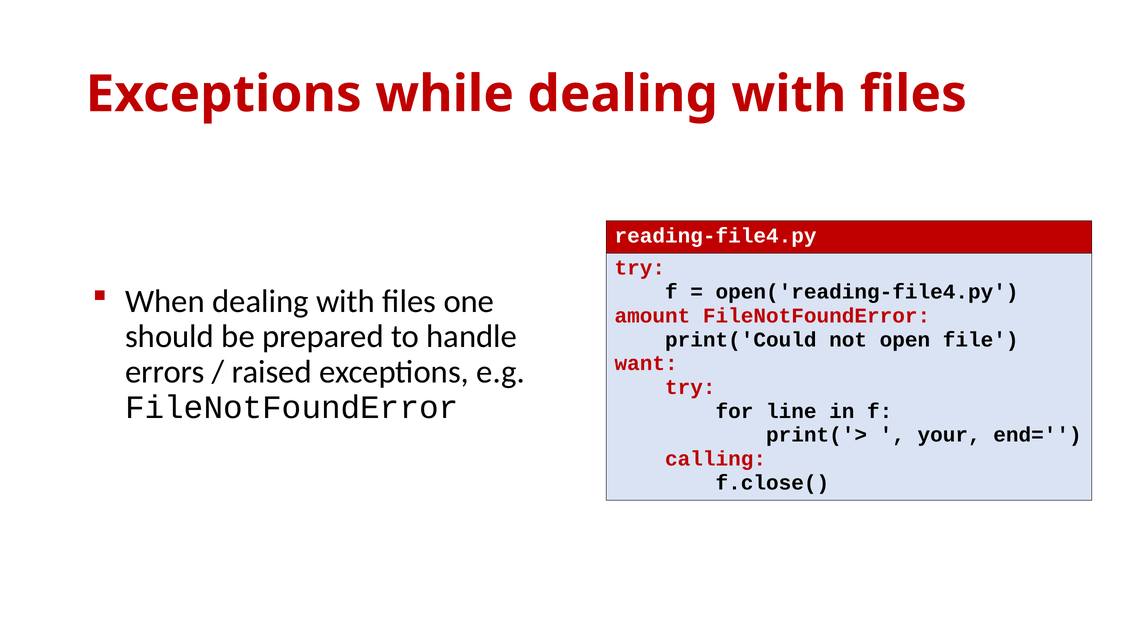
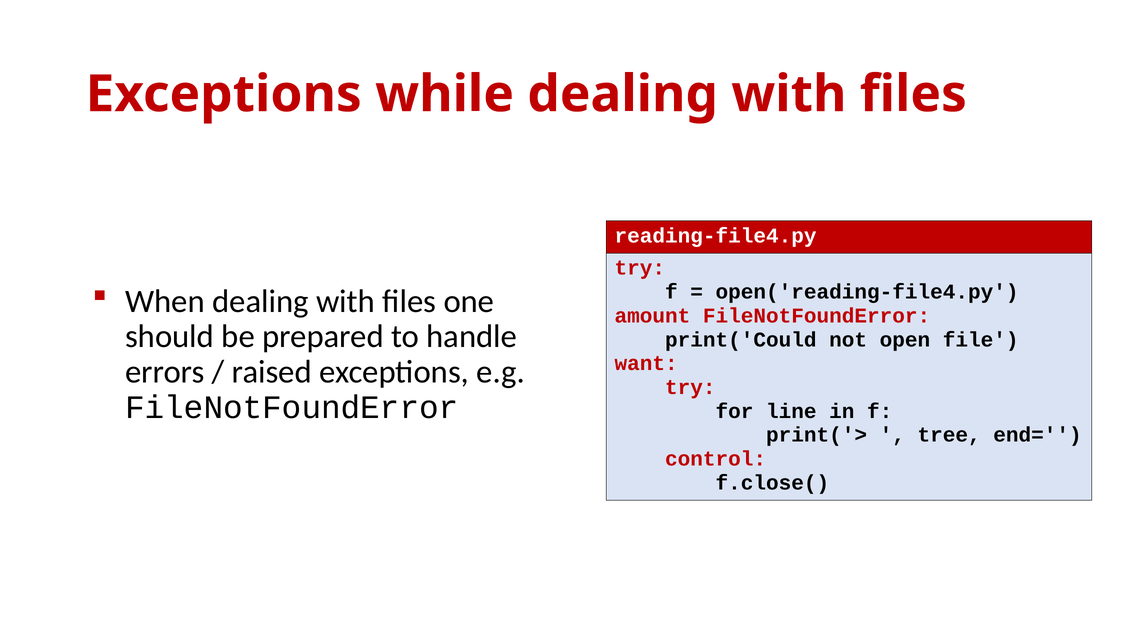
your: your -> tree
calling: calling -> control
